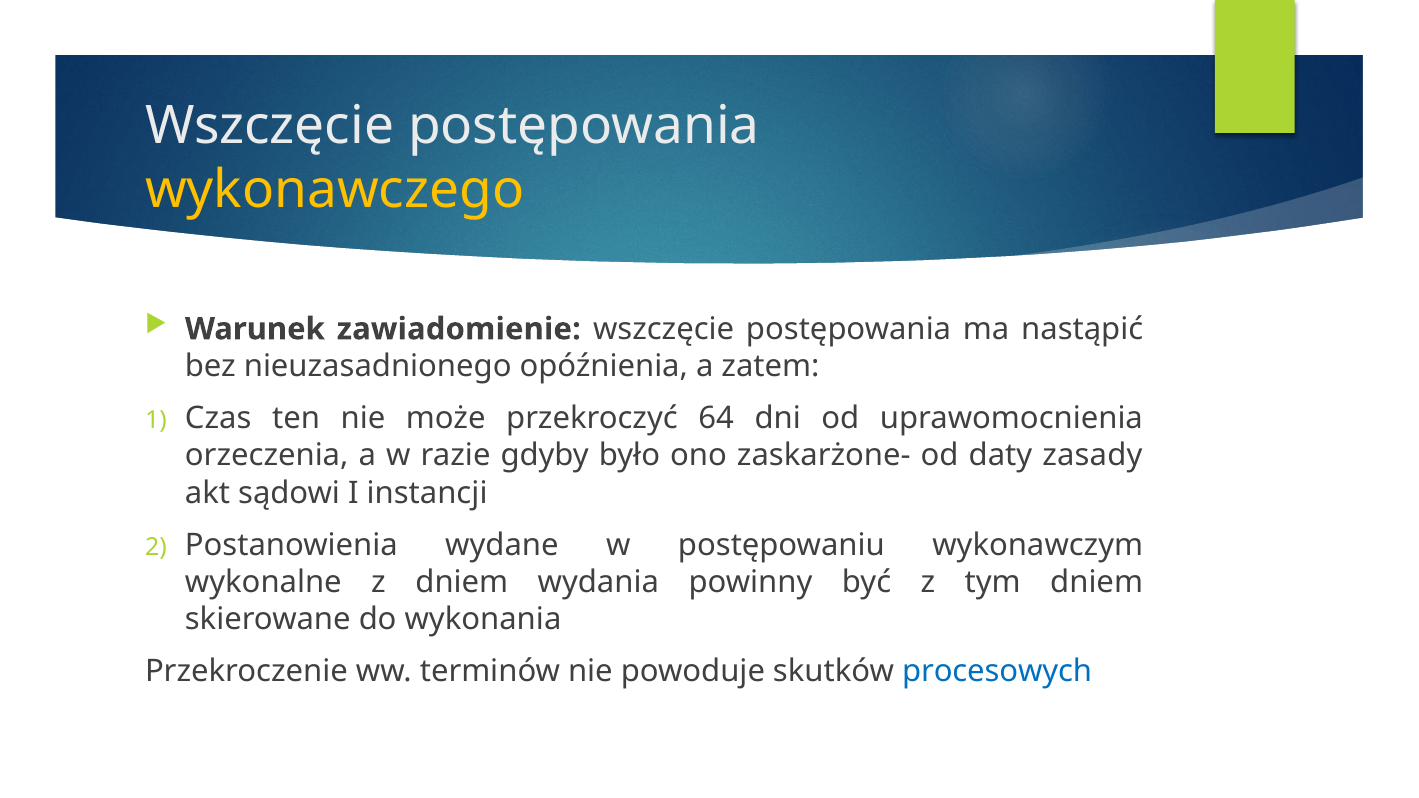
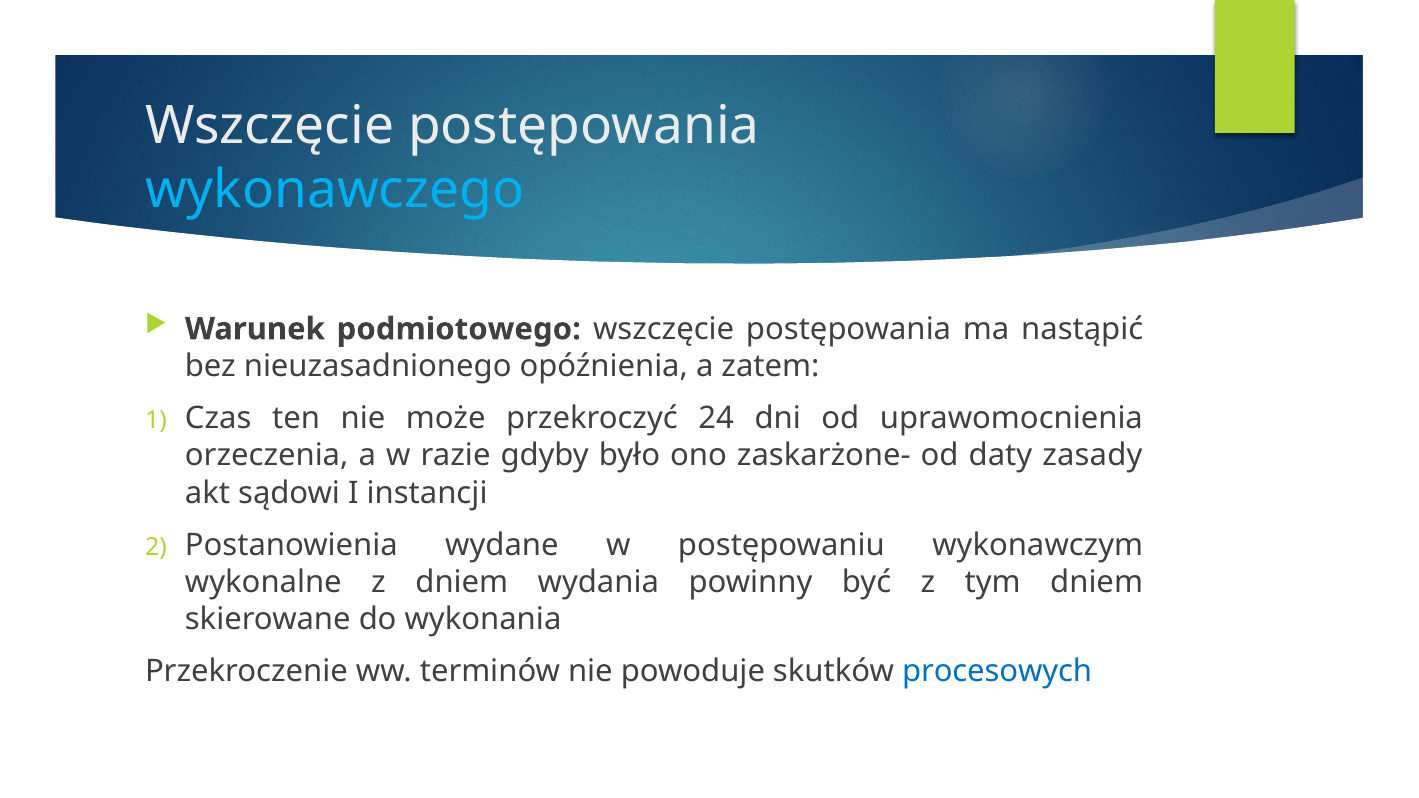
wykonawczego colour: yellow -> light blue
zawiadomienie: zawiadomienie -> podmiotowego
64: 64 -> 24
